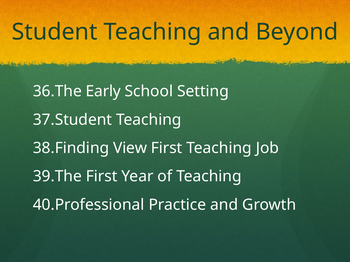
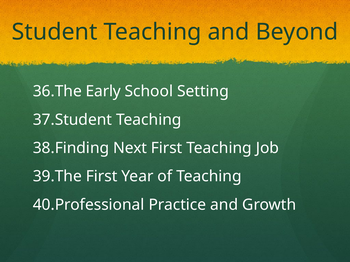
View: View -> Next
